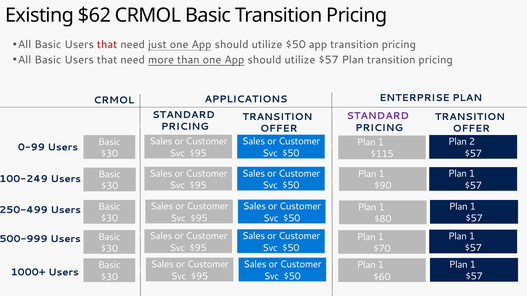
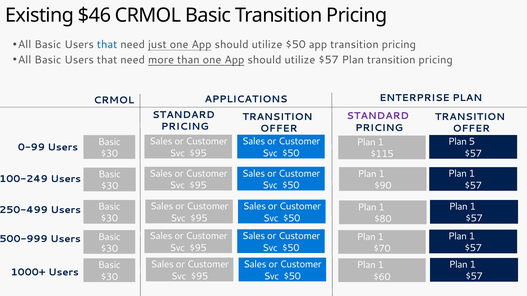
$62: $62 -> $46
that at (107, 45) colour: red -> blue
2: 2 -> 5
